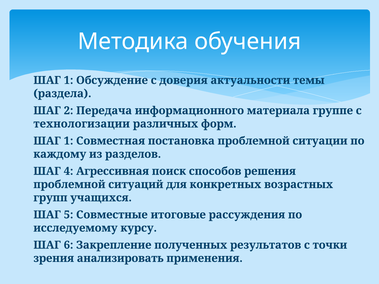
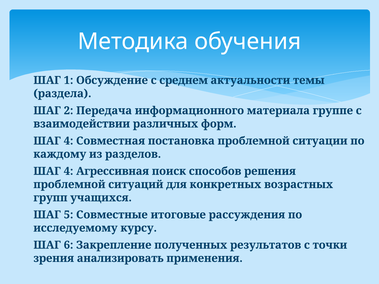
доверия: доверия -> среднем
технологизации: технологизации -> взаимодействии
1 at (69, 141): 1 -> 4
